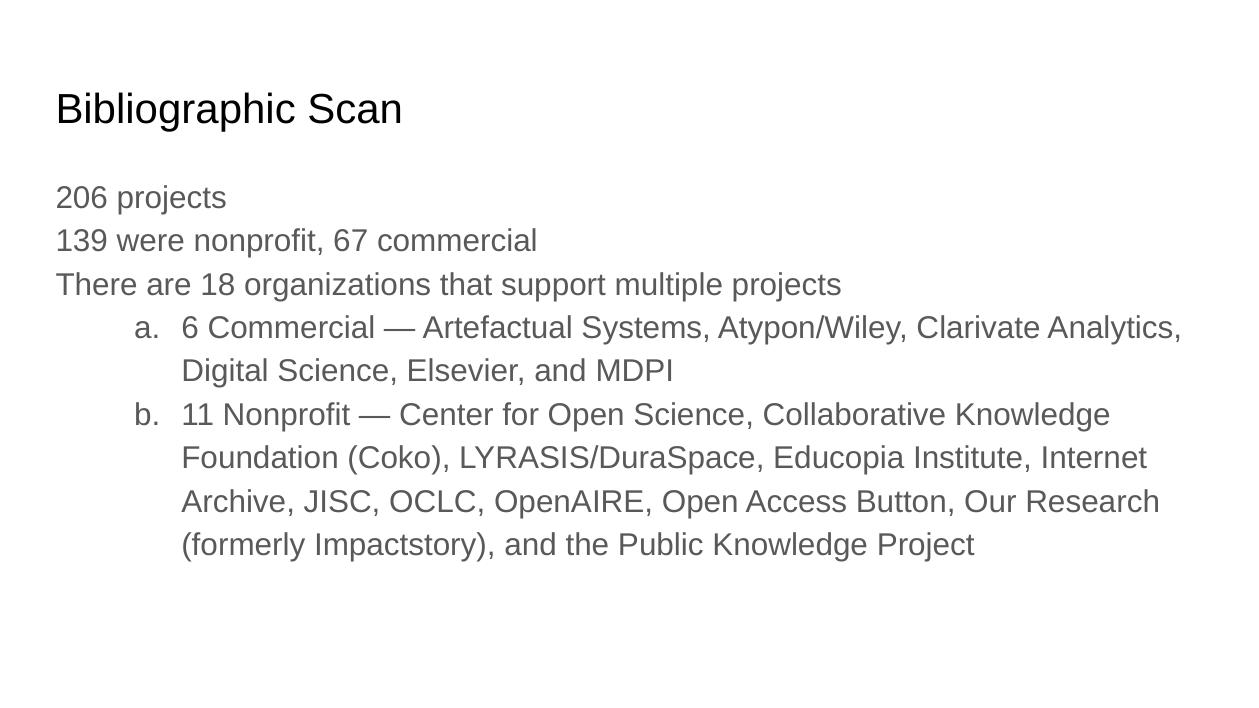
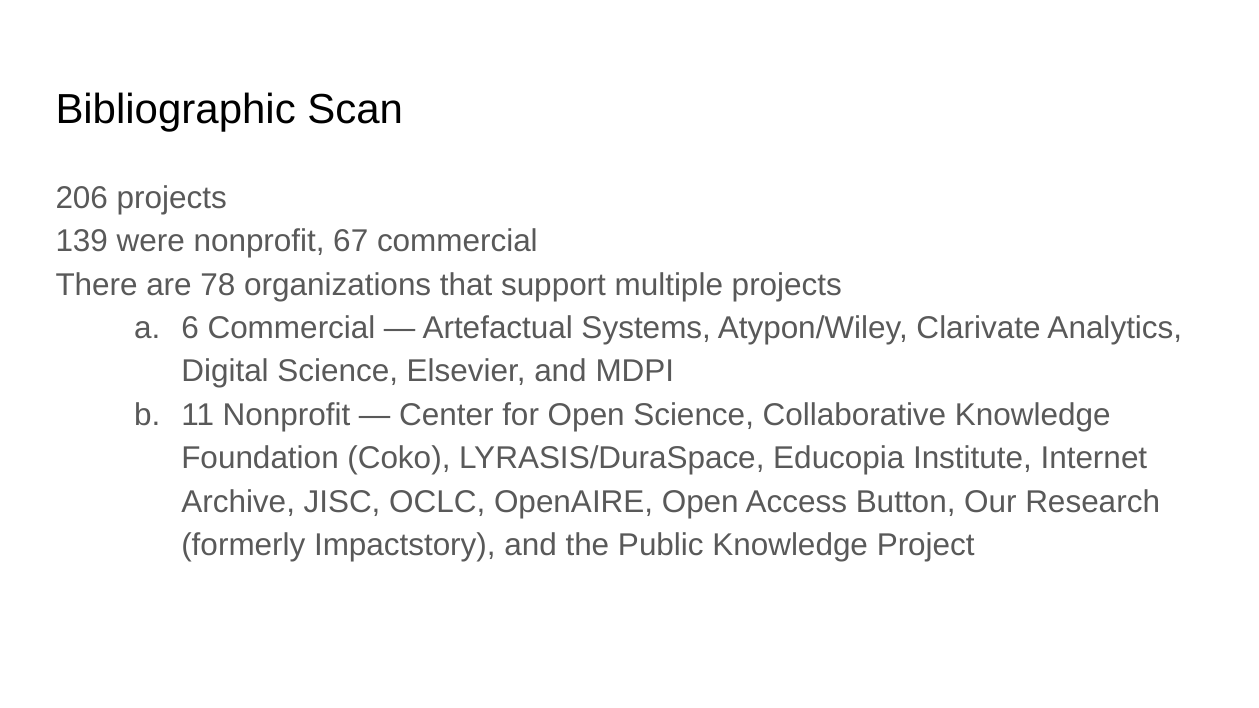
18: 18 -> 78
